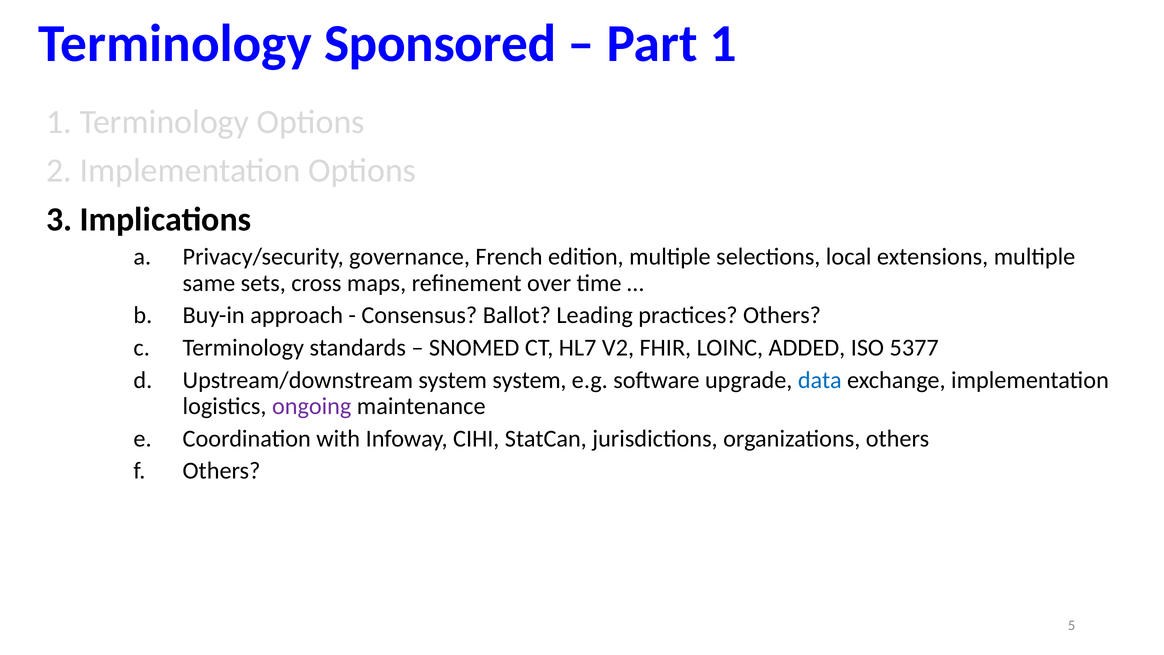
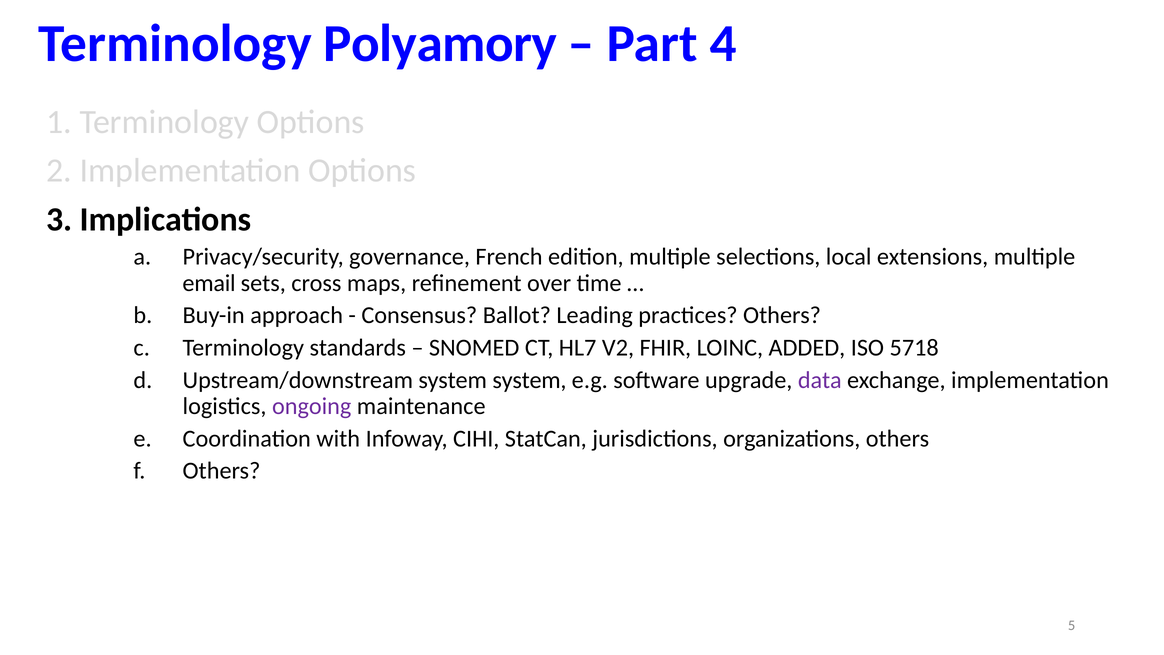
Sponsored: Sponsored -> Polyamory
1: 1 -> 4
same: same -> email
5377: 5377 -> 5718
data colour: blue -> purple
